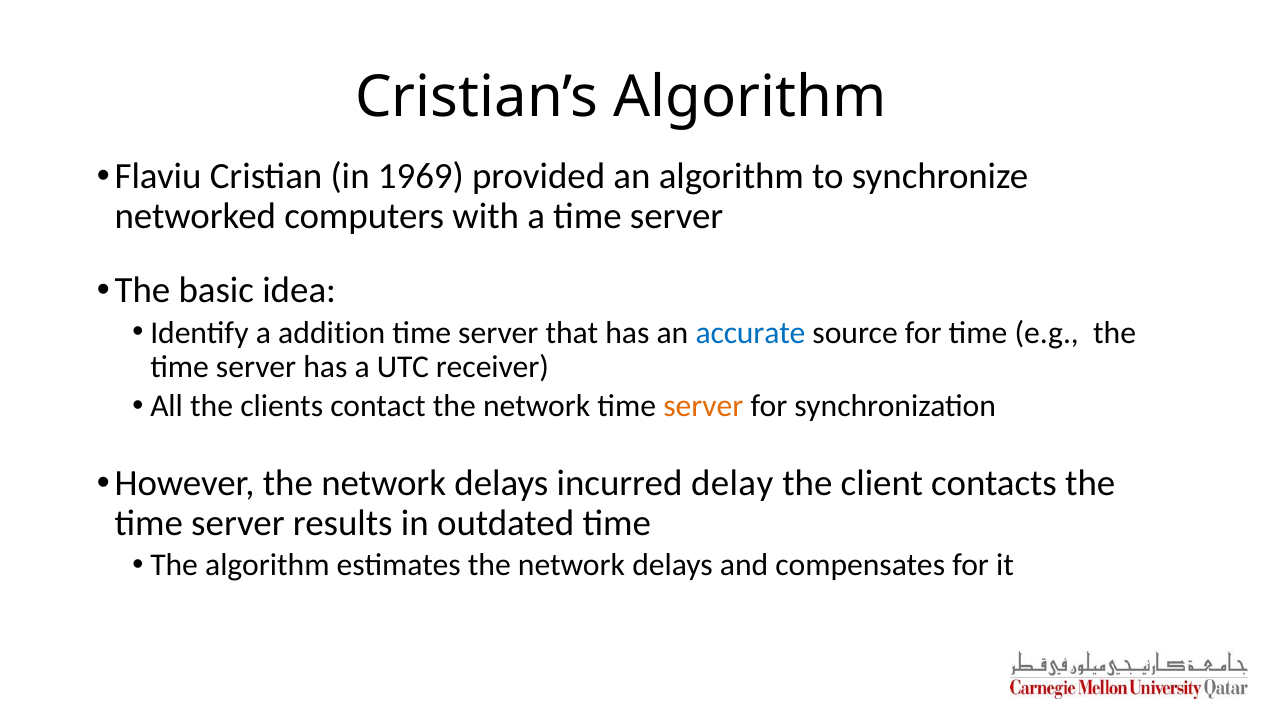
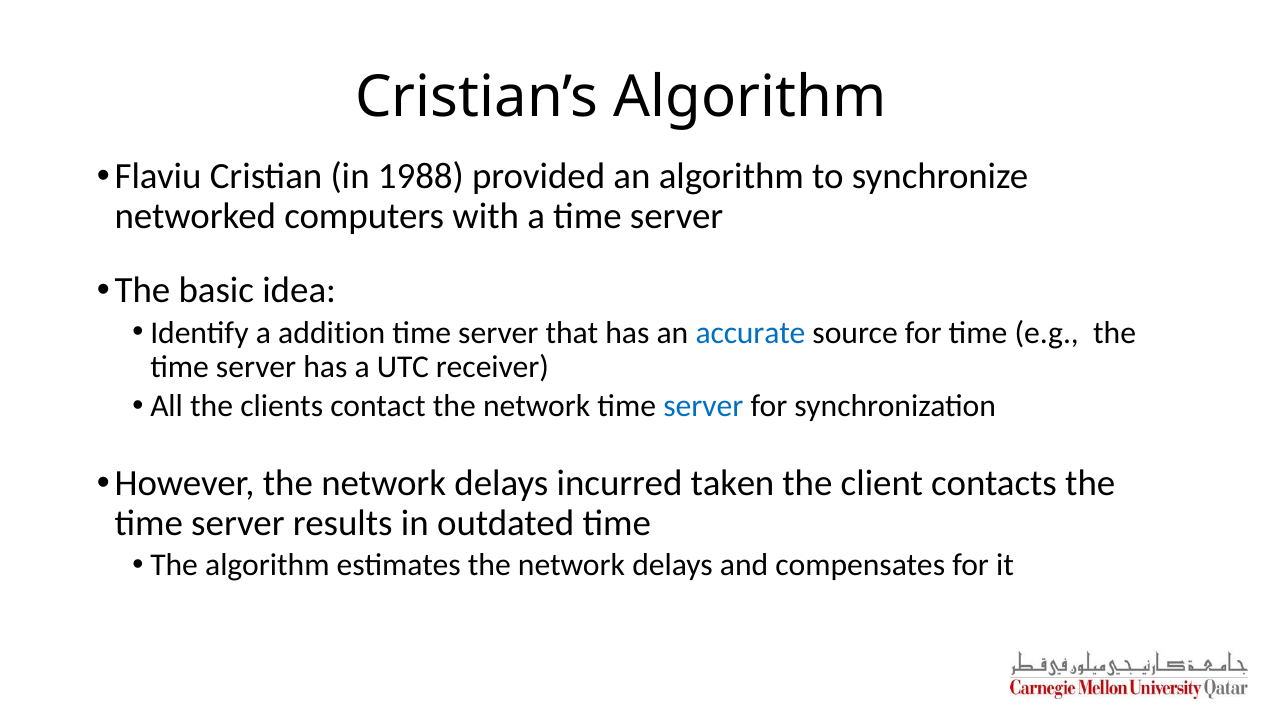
1969: 1969 -> 1988
server at (703, 406) colour: orange -> blue
delay: delay -> taken
